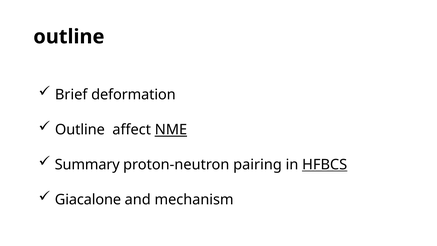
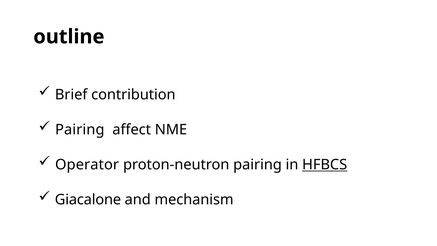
deformation: deformation -> contribution
Outline at (80, 130): Outline -> Pairing
NME underline: present -> none
Summary: Summary -> Operator
